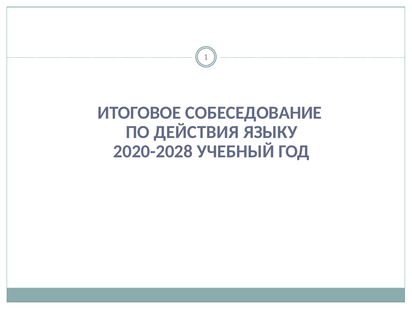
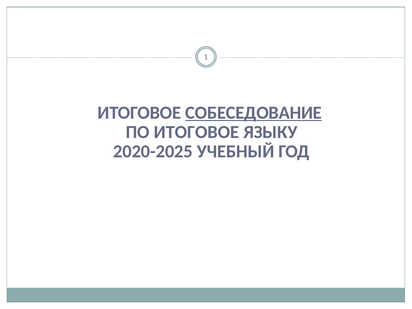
СОБЕСЕДОВАНИЕ underline: none -> present
ПО ДЕЙСТВИЯ: ДЕЙСТВИЯ -> ИТОГОВОЕ
2020-2028: 2020-2028 -> 2020-2025
